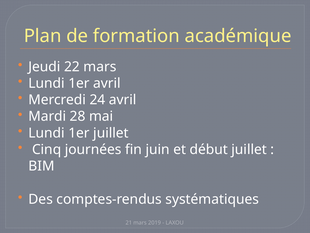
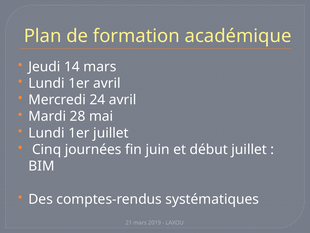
22: 22 -> 14
